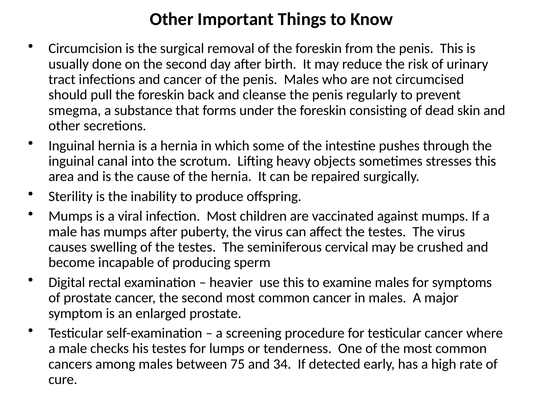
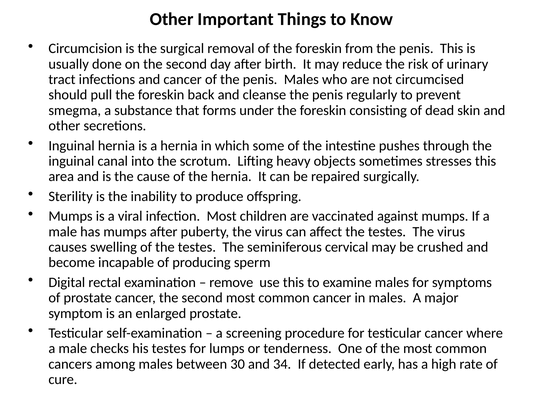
heavier: heavier -> remove
75: 75 -> 30
